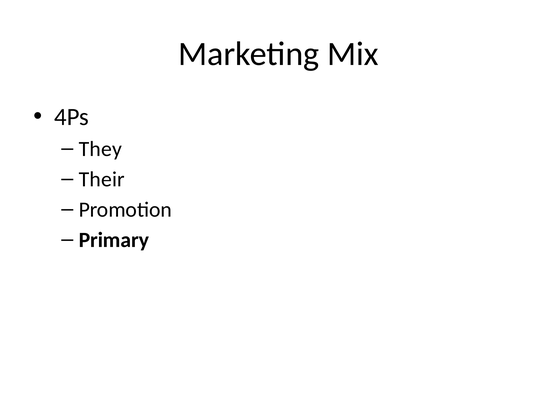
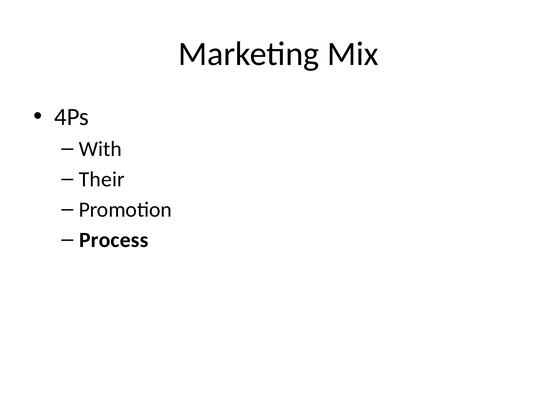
They: They -> With
Primary: Primary -> Process
